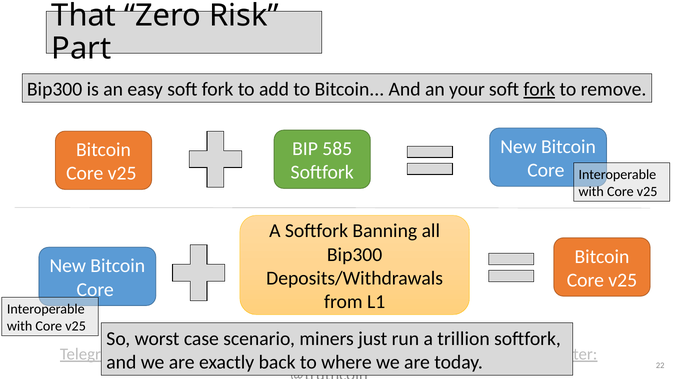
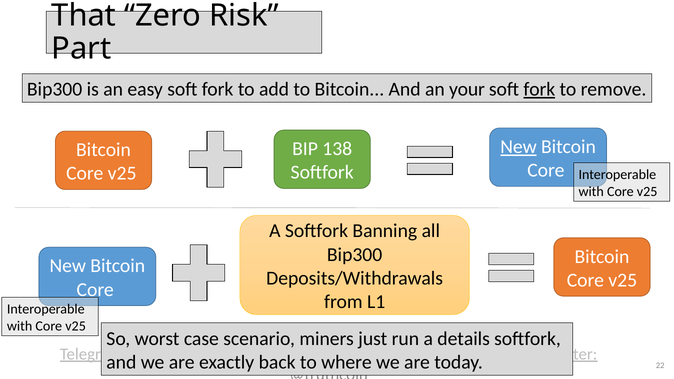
New at (518, 147) underline: none -> present
585: 585 -> 138
trillion: trillion -> details
